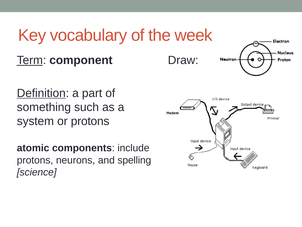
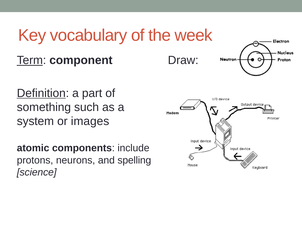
or protons: protons -> images
